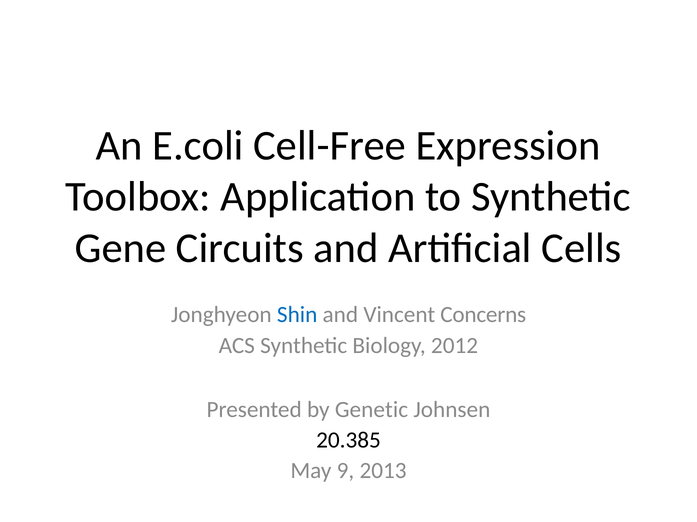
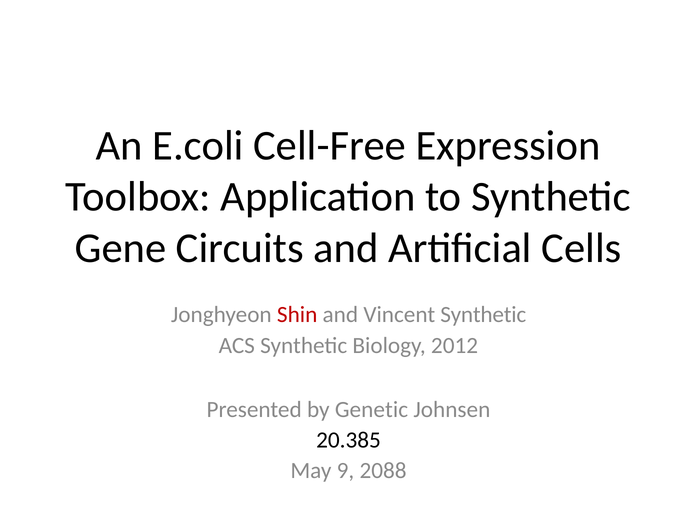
Shin colour: blue -> red
Vincent Concerns: Concerns -> Synthetic
2013: 2013 -> 2088
